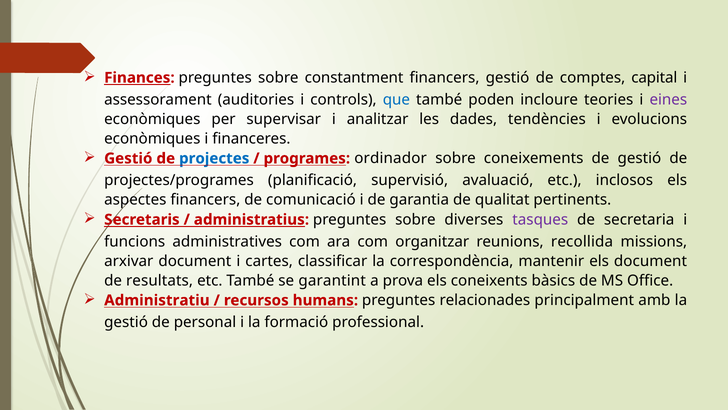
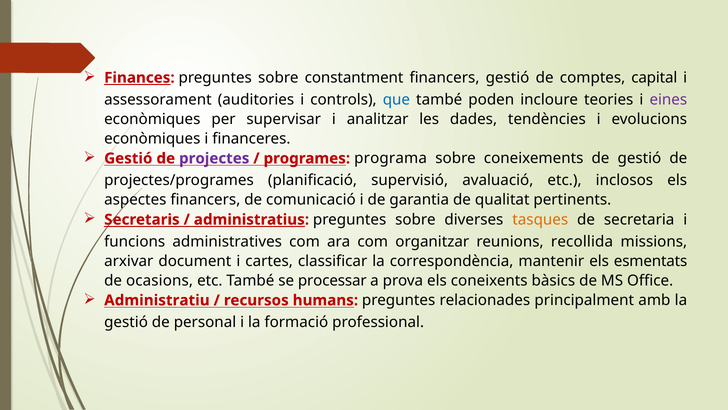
projectes colour: blue -> purple
ordinador: ordinador -> programa
tasques colour: purple -> orange
els document: document -> esmentats
resultats: resultats -> ocasions
garantint: garantint -> processar
